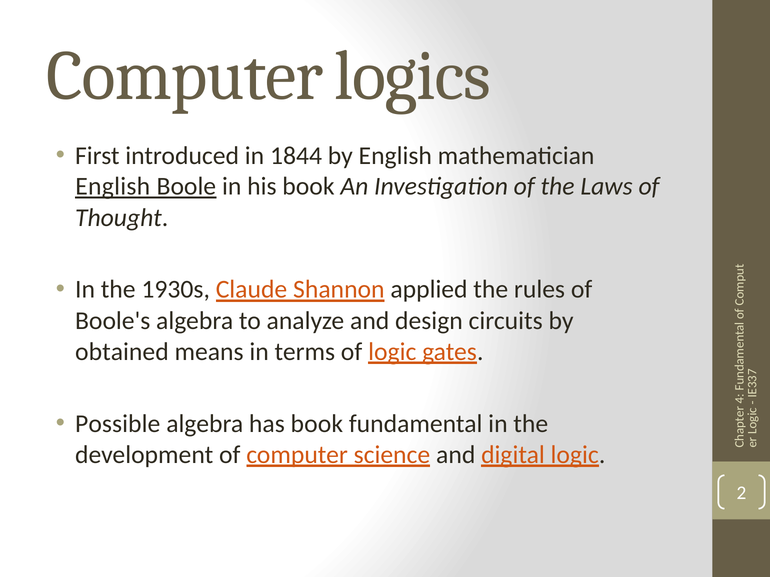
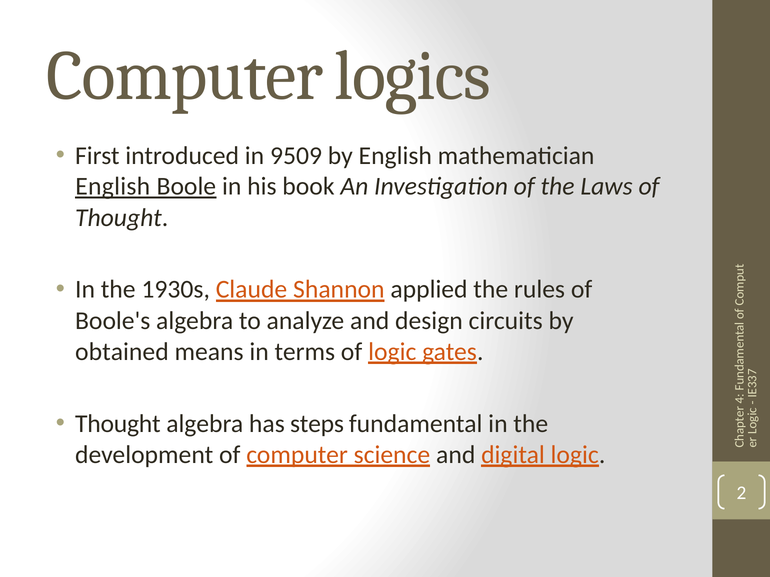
1844: 1844 -> 9509
Possible at (118, 424): Possible -> Thought
has book: book -> steps
